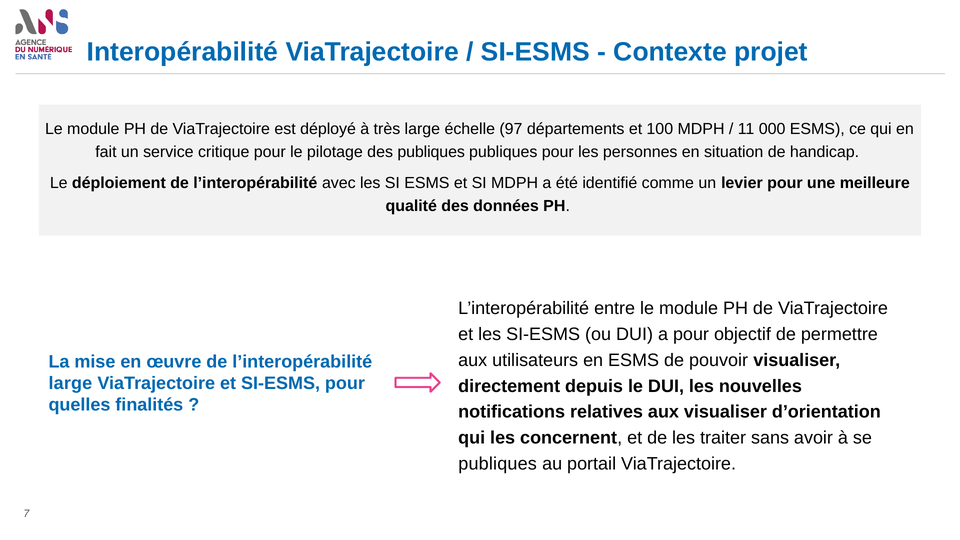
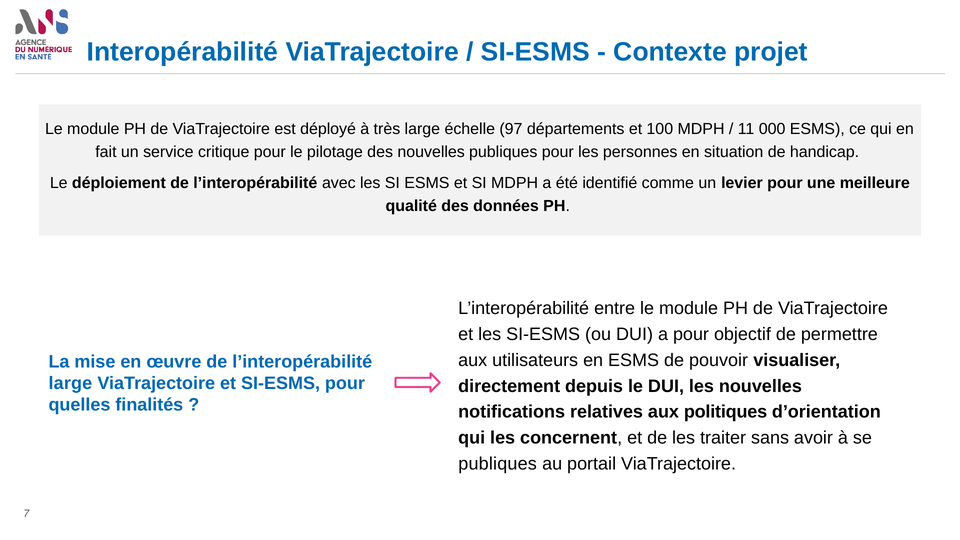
des publiques: publiques -> nouvelles
aux visualiser: visualiser -> politiques
